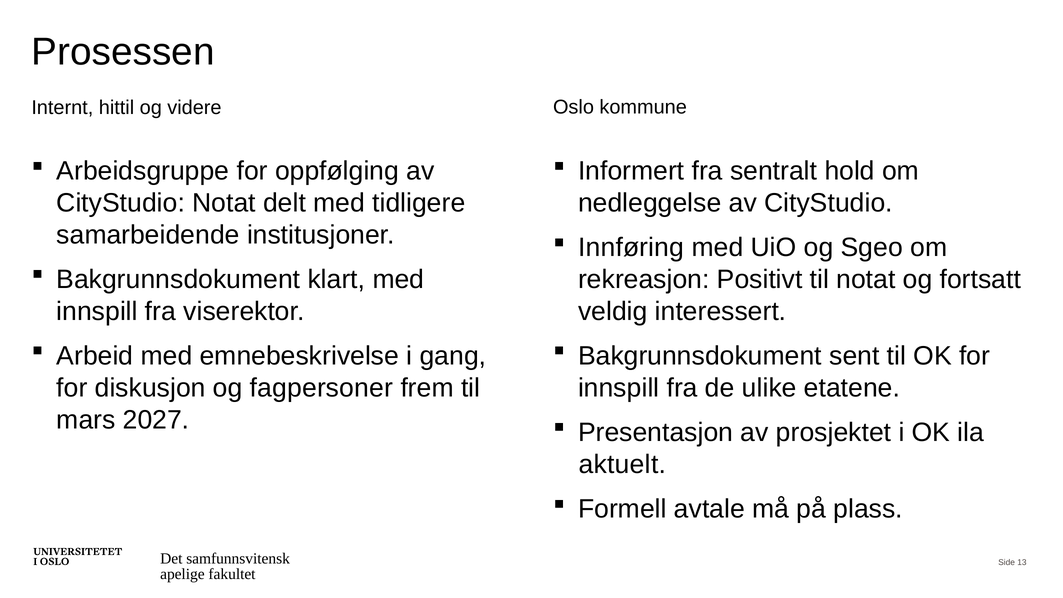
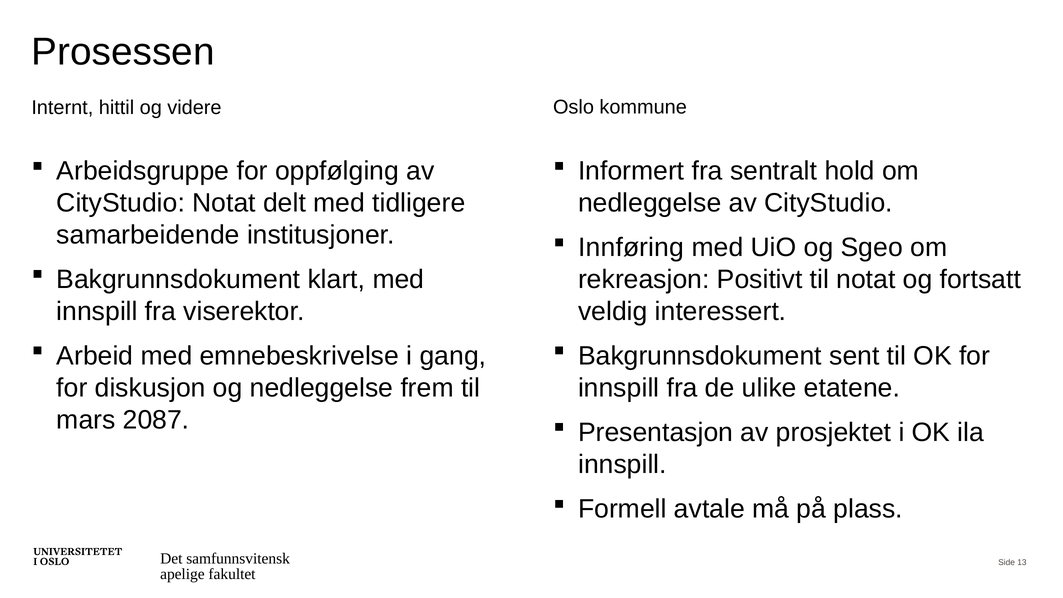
og fagpersoner: fagpersoner -> nedleggelse
2027: 2027 -> 2087
aktuelt at (622, 464): aktuelt -> innspill
